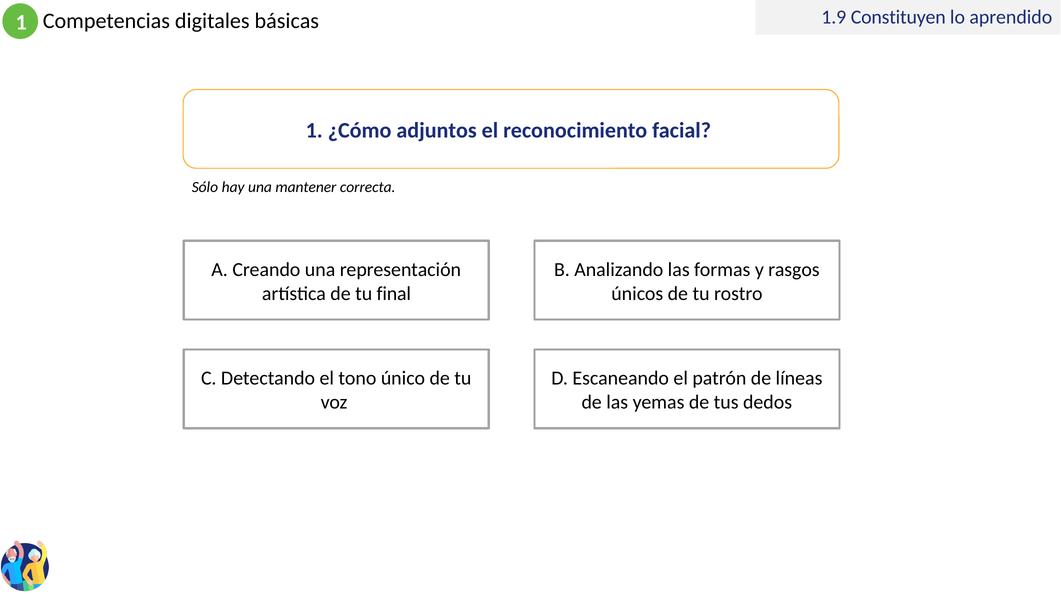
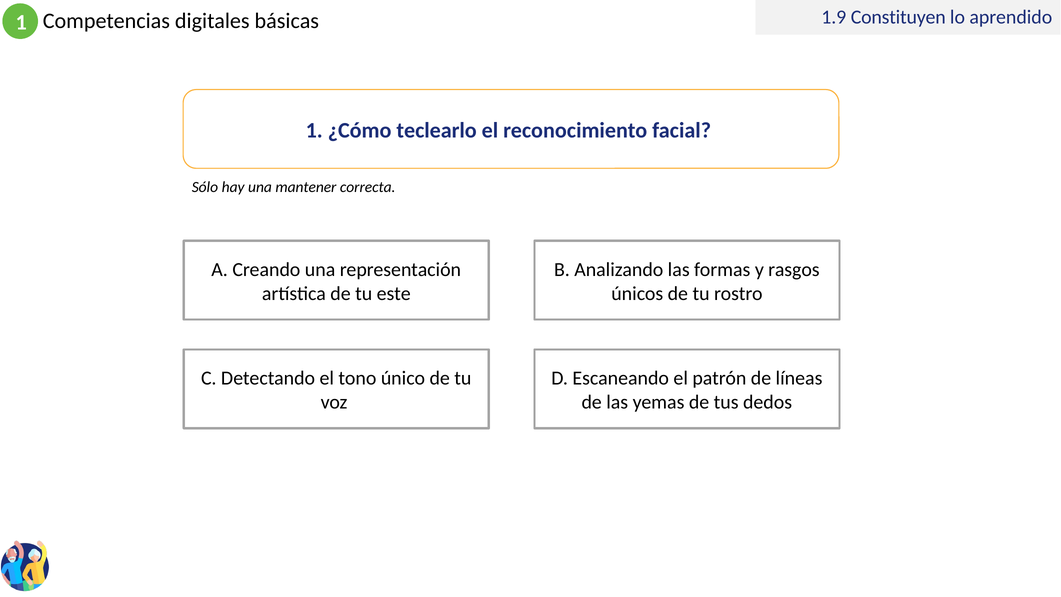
adjuntos: adjuntos -> teclearlo
final: final -> este
